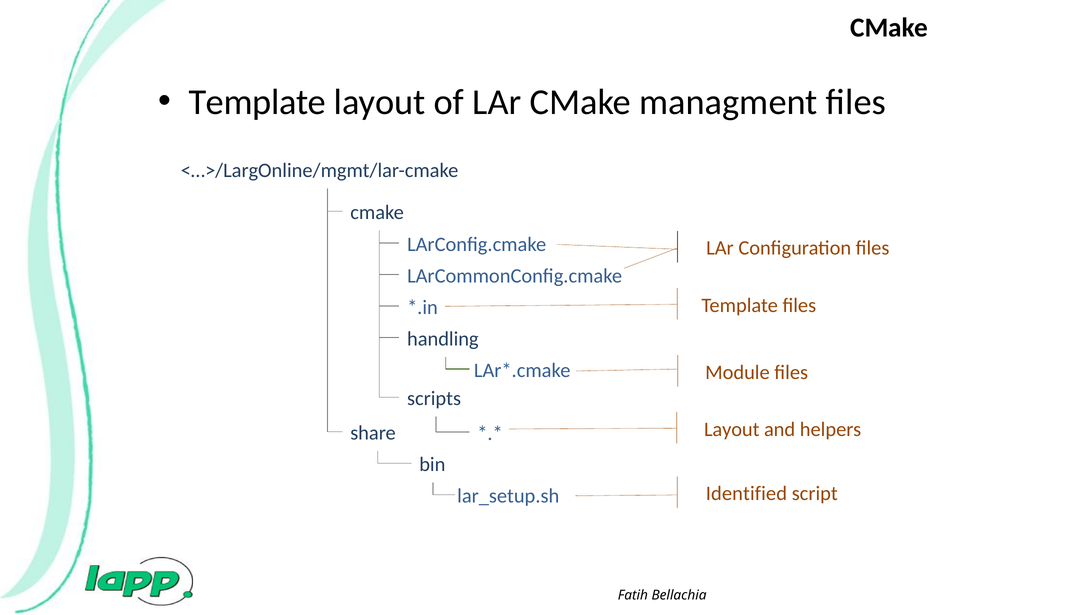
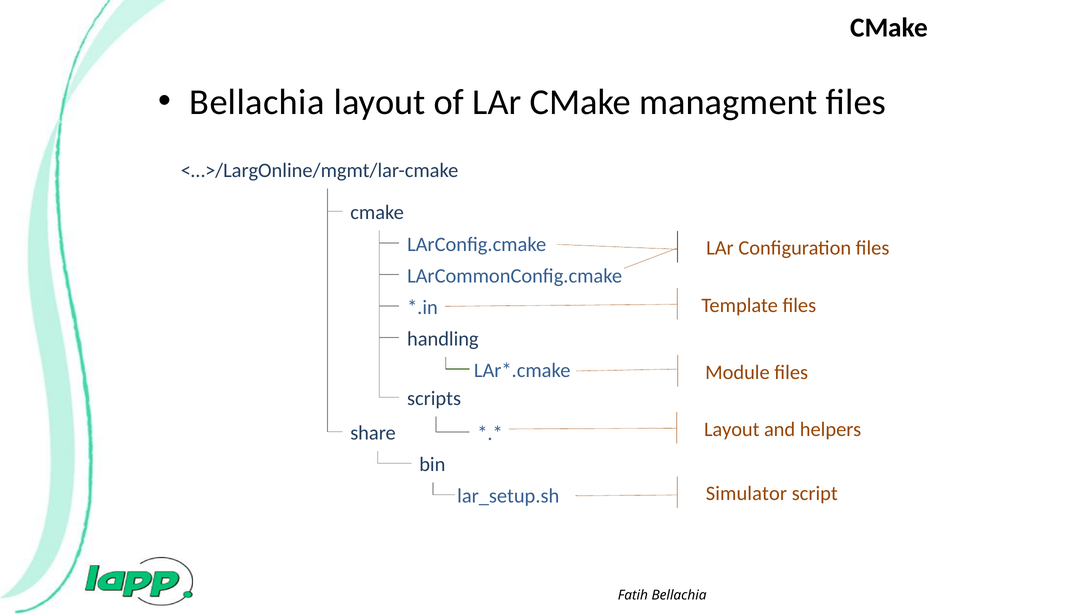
Template at (257, 102): Template -> Bellachia
Identified: Identified -> Simulator
